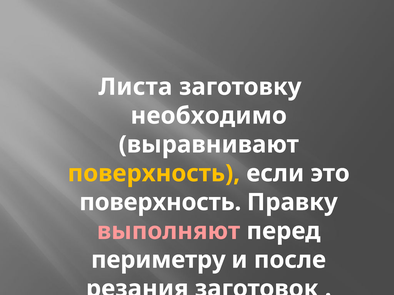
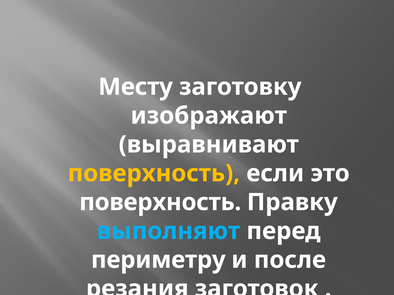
Листа: Листа -> Месту
необходимо: необходимо -> изображают
выполняют colour: pink -> light blue
